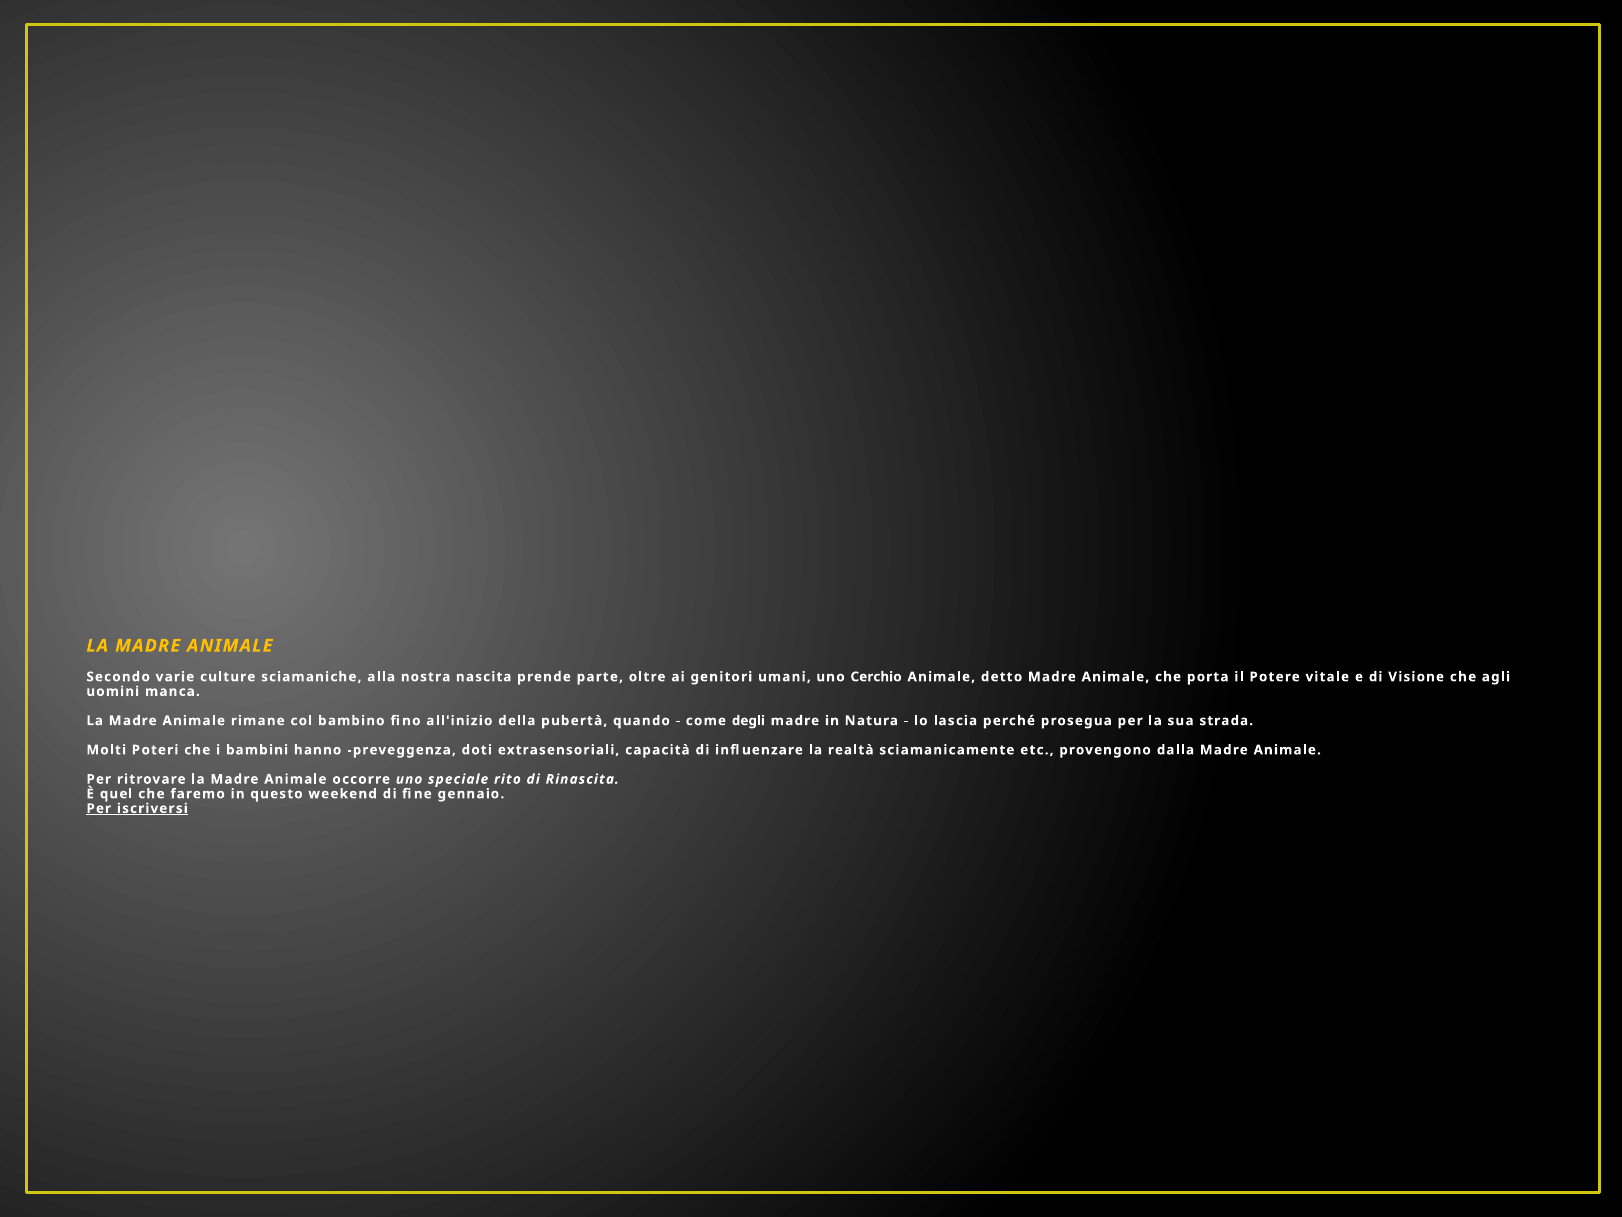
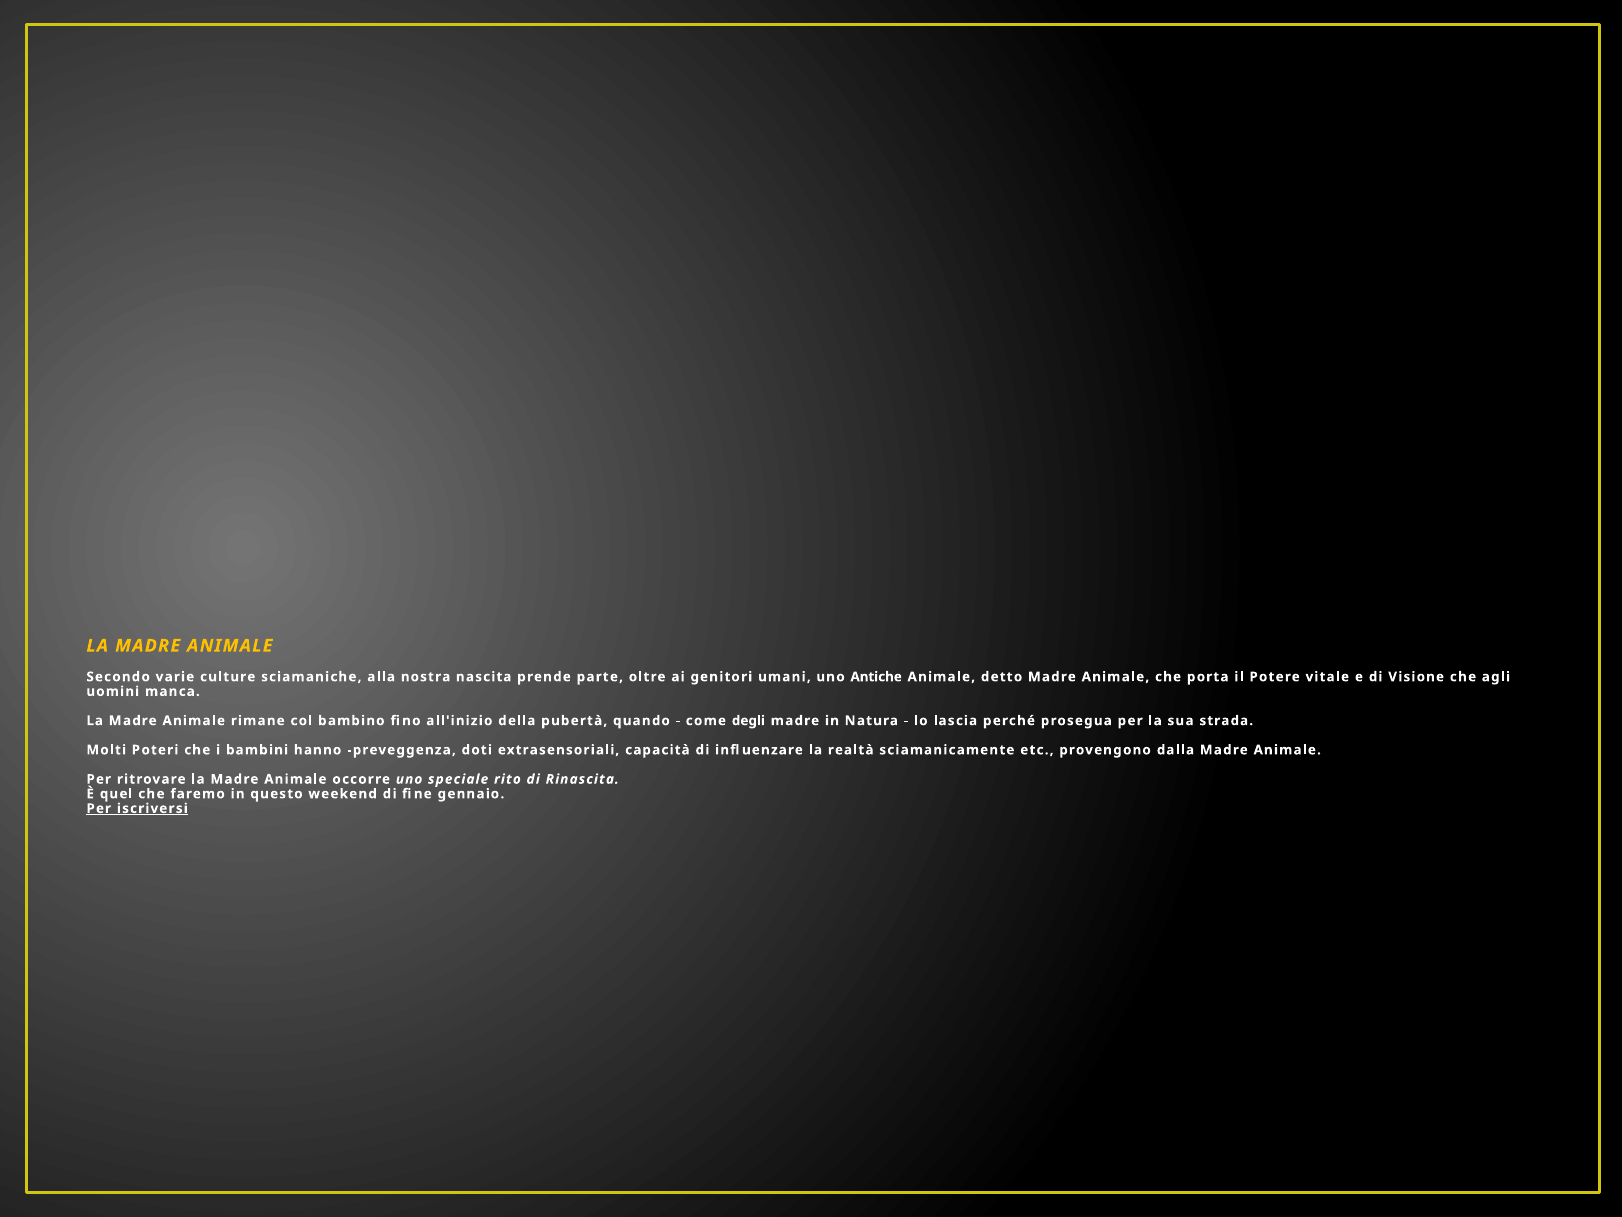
Cerchio: Cerchio -> Antiche
